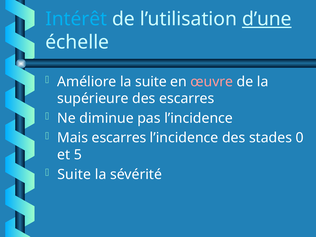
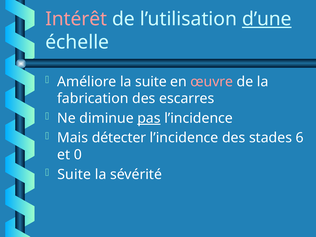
Intérêt colour: light blue -> pink
supérieure: supérieure -> fabrication
pas underline: none -> present
Mais escarres: escarres -> détecter
0: 0 -> 6
5: 5 -> 0
